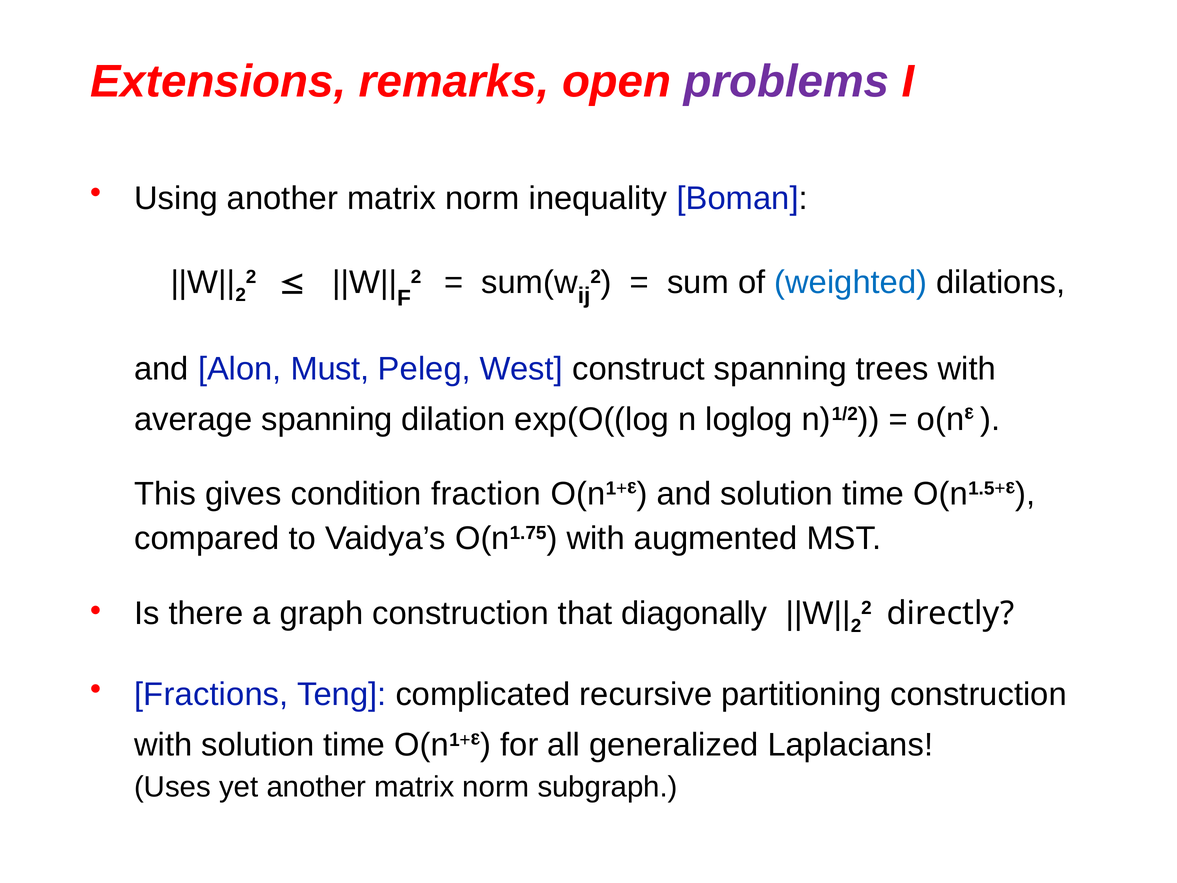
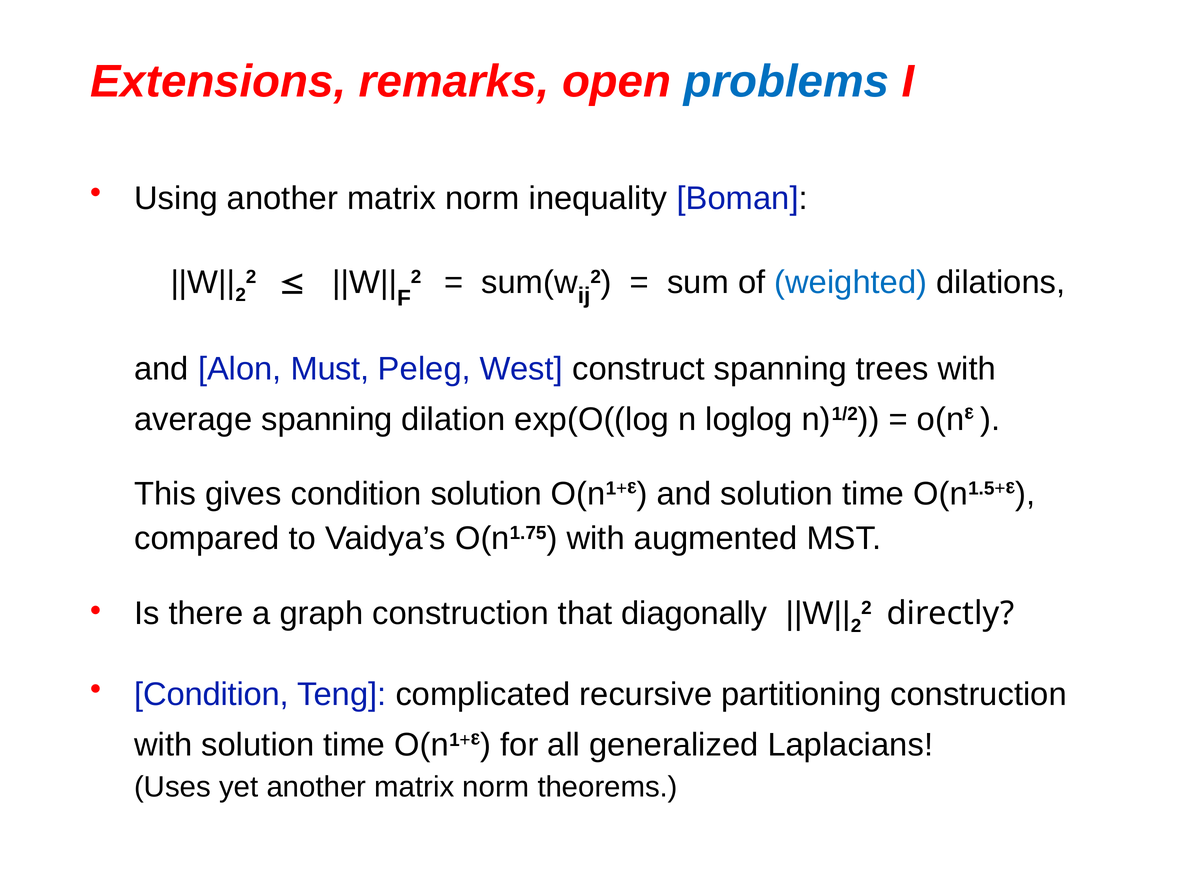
problems colour: purple -> blue
condition fraction: fraction -> solution
Fractions at (211, 694): Fractions -> Condition
subgraph: subgraph -> theorems
